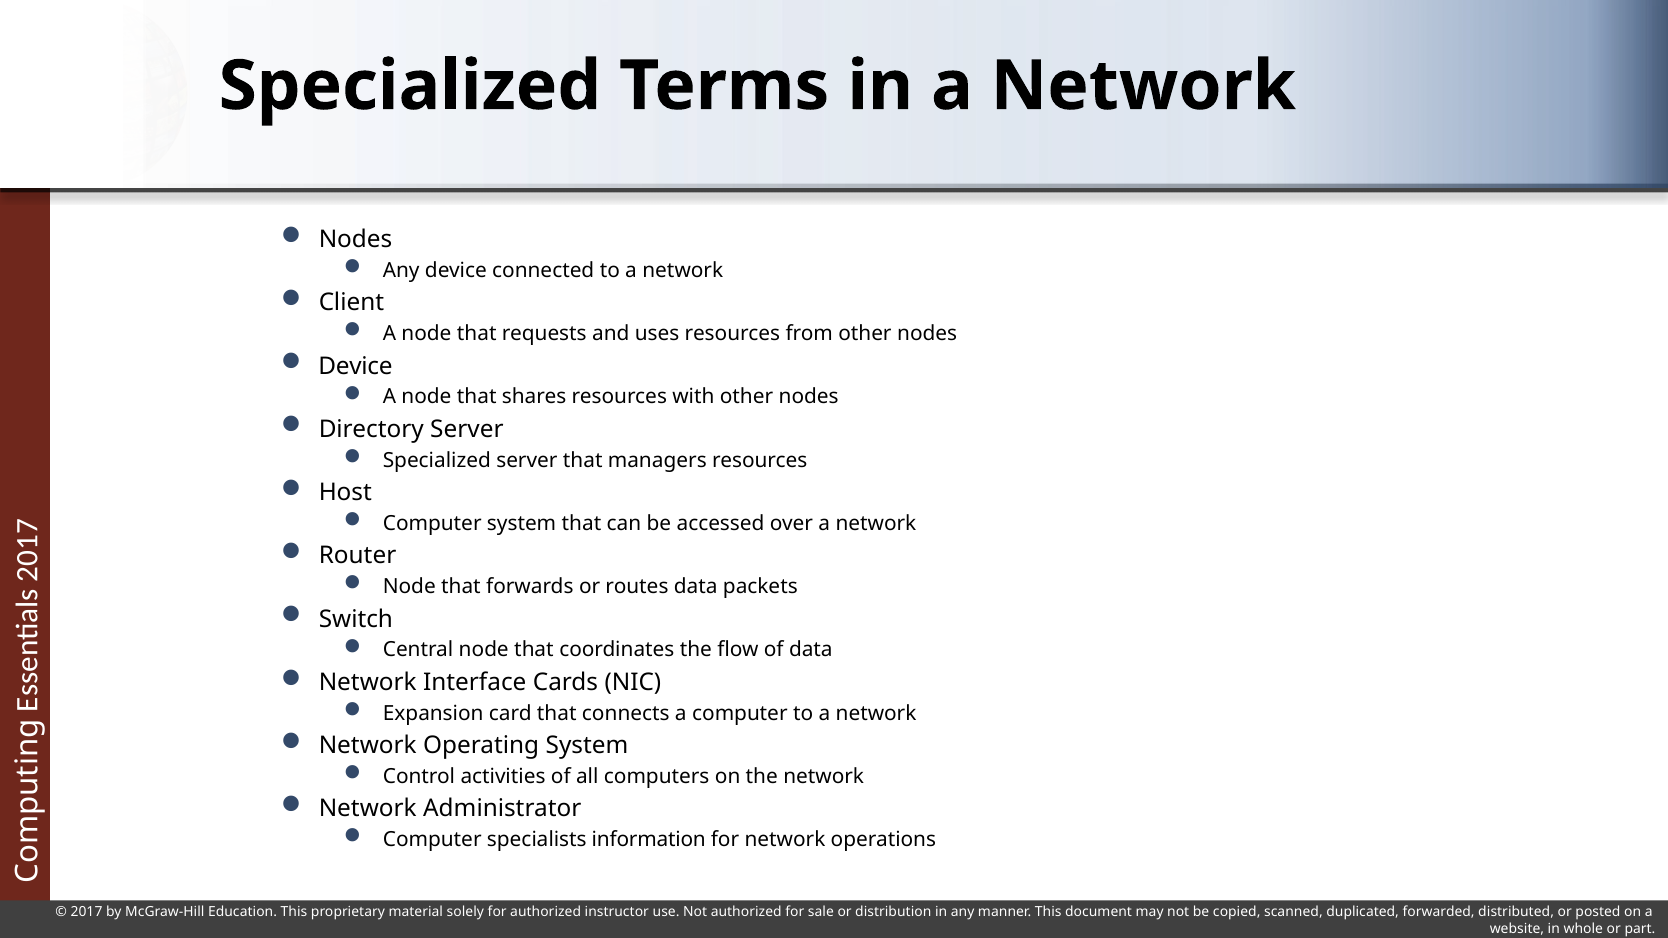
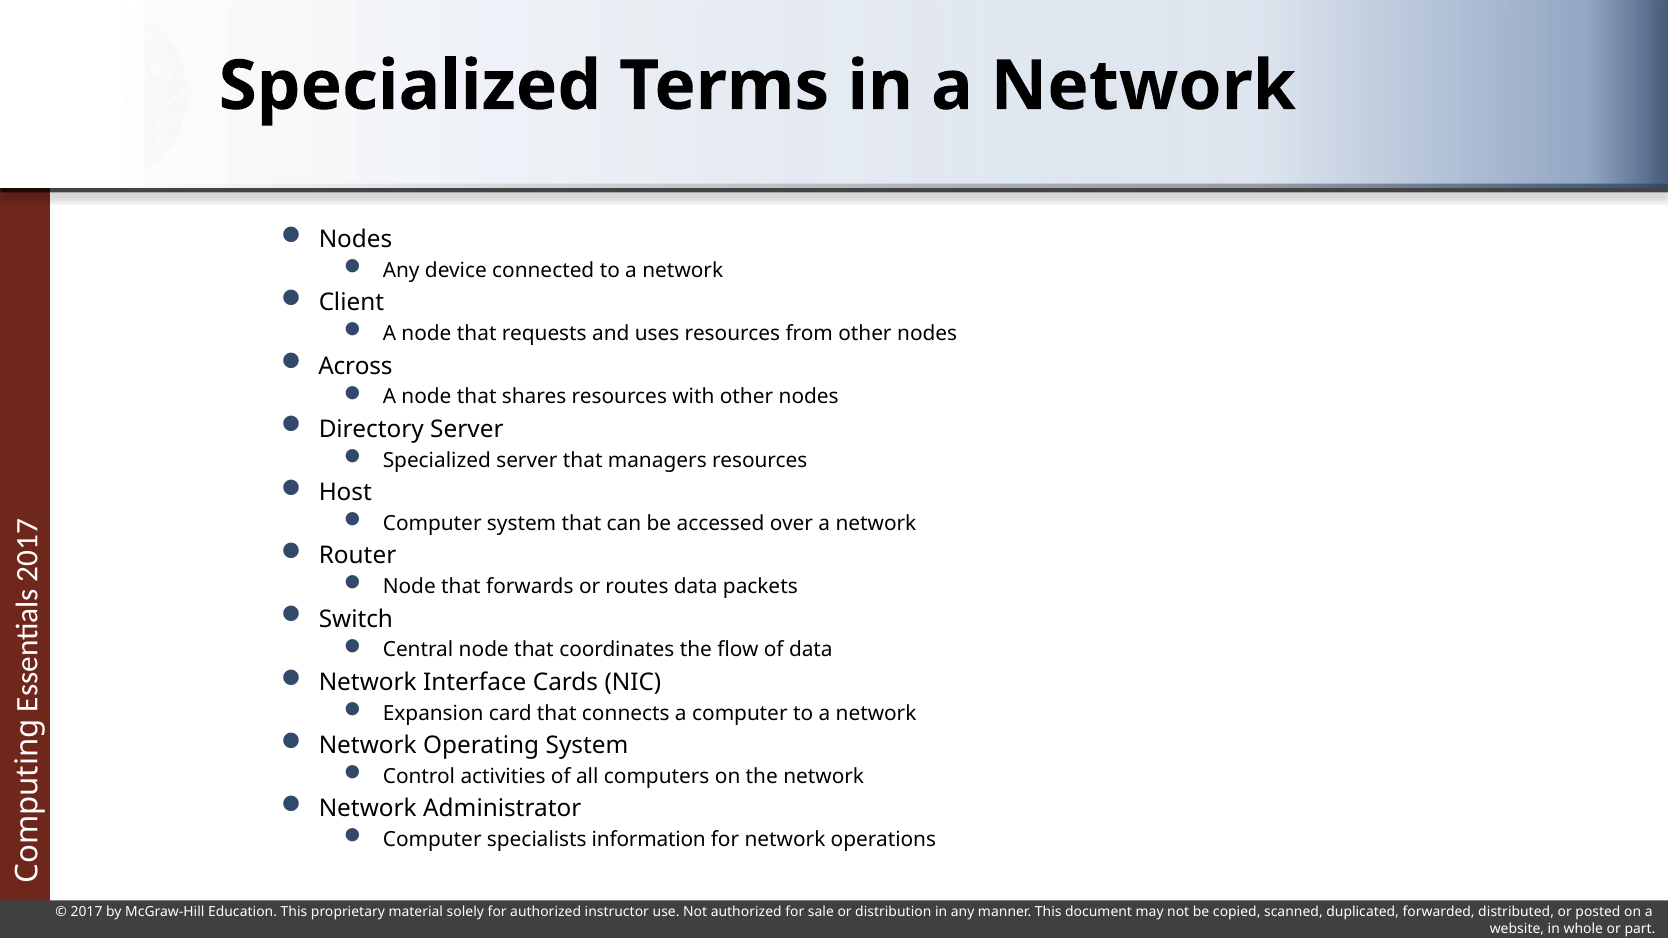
Device at (355, 366): Device -> Across
